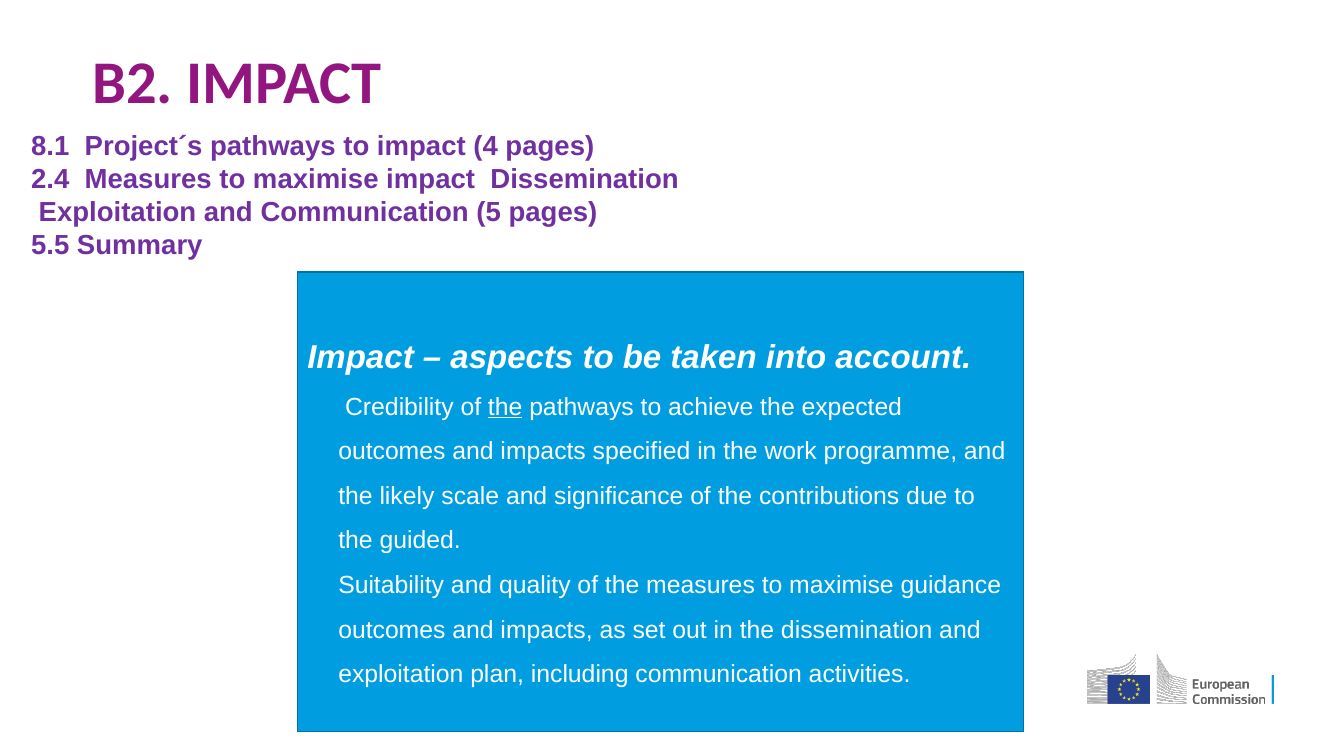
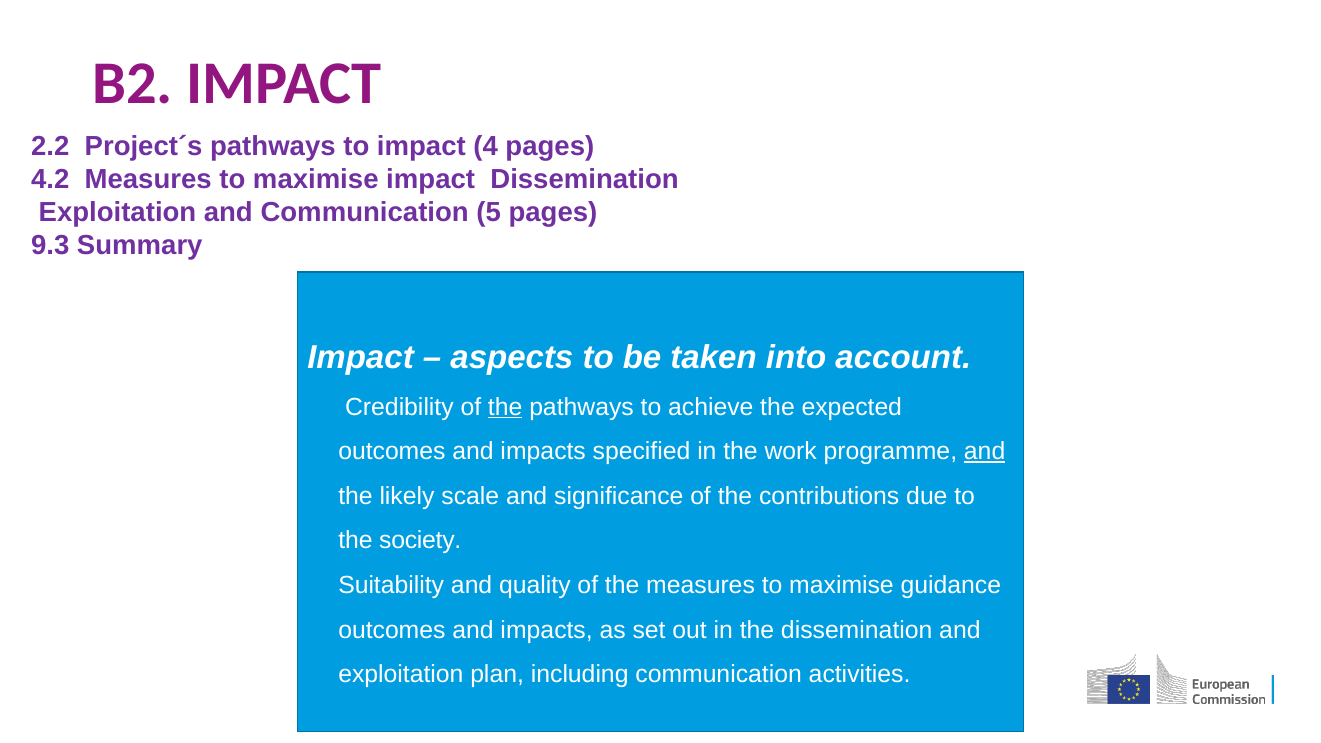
8.1: 8.1 -> 2.2
2.4: 2.4 -> 4.2
5.5: 5.5 -> 9.3
and at (985, 452) underline: none -> present
guided: guided -> society
